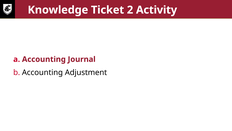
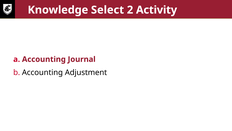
Ticket: Ticket -> Select
